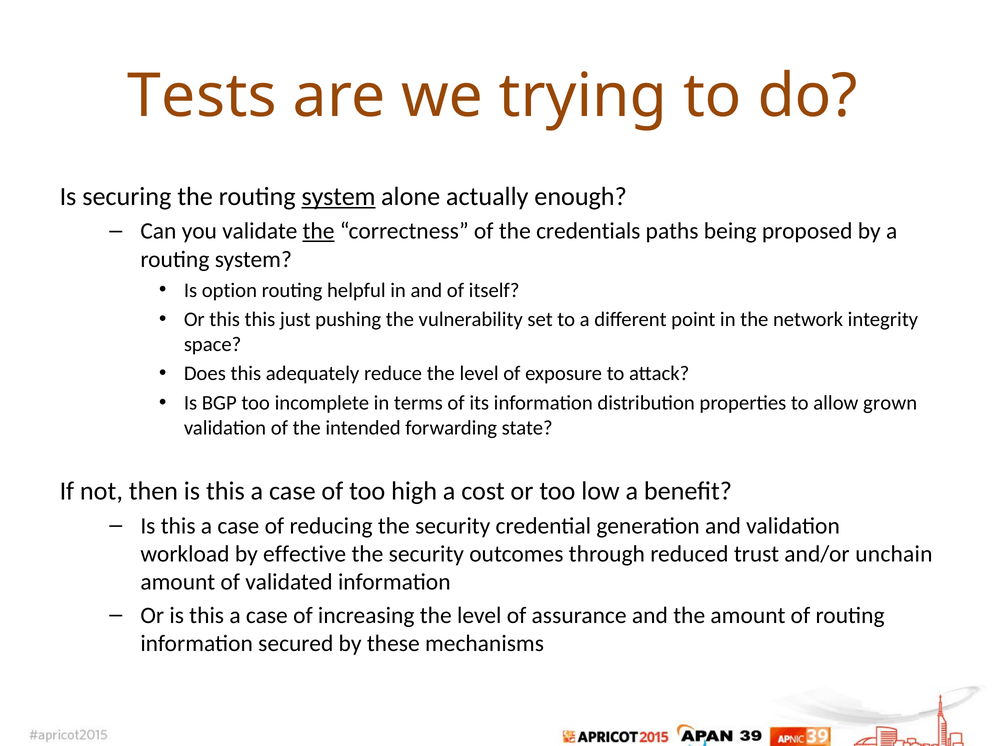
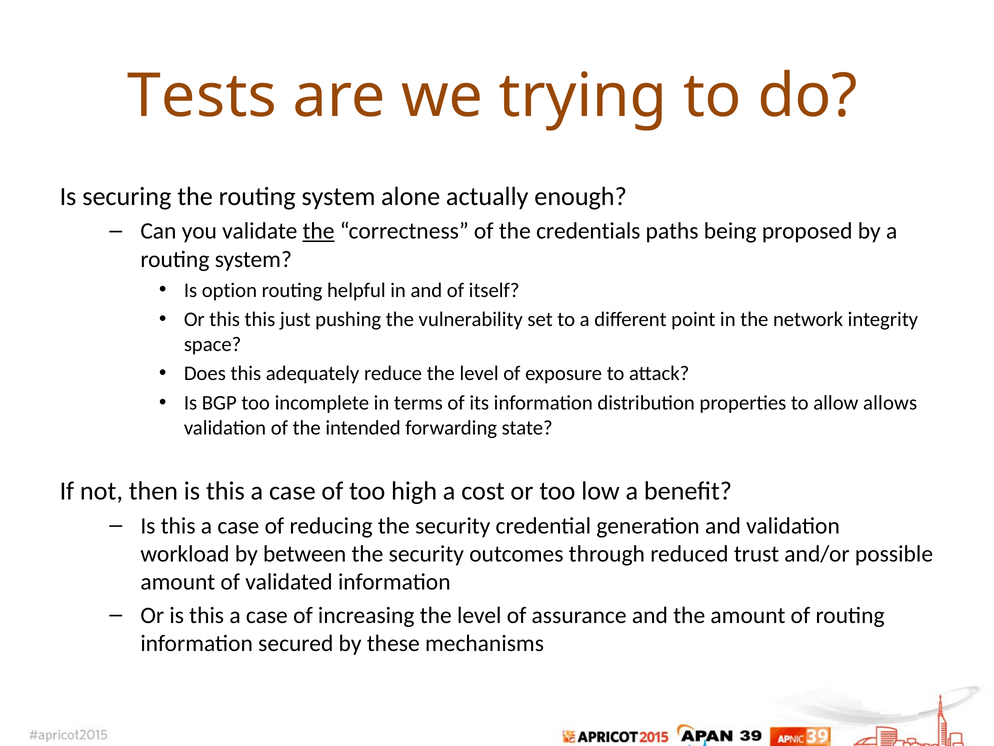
system at (339, 196) underline: present -> none
grown: grown -> allows
effective: effective -> between
unchain: unchain -> possible
